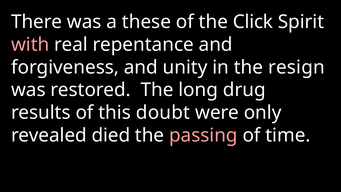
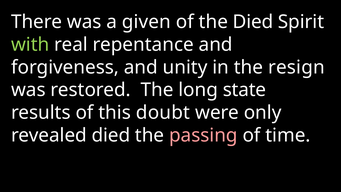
these: these -> given
the Click: Click -> Died
with colour: pink -> light green
drug: drug -> state
